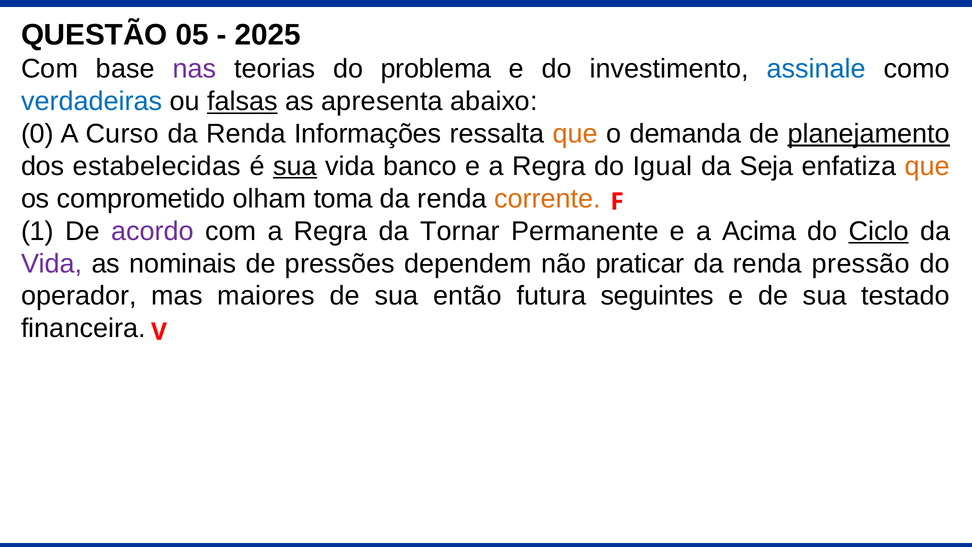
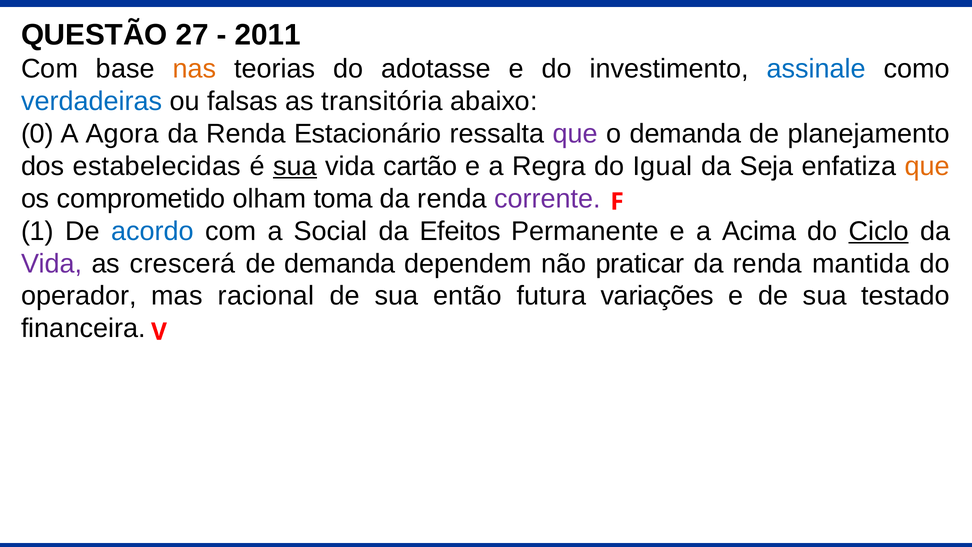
05: 05 -> 27
2025: 2025 -> 2011
nas colour: purple -> orange
problema: problema -> adotasse
falsas underline: present -> none
apresenta: apresenta -> transitória
Curso: Curso -> Agora
Informações: Informações -> Estacionário
que at (575, 134) colour: orange -> purple
planejamento underline: present -> none
banco: banco -> cartão
corrente colour: orange -> purple
acordo colour: purple -> blue
com a Regra: Regra -> Social
Tornar: Tornar -> Efeitos
nominais: nominais -> crescerá
de pressões: pressões -> demanda
pressão: pressão -> mantida
maiores: maiores -> racional
seguintes: seguintes -> variações
